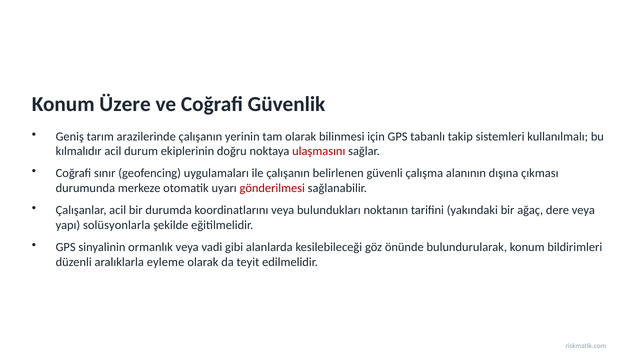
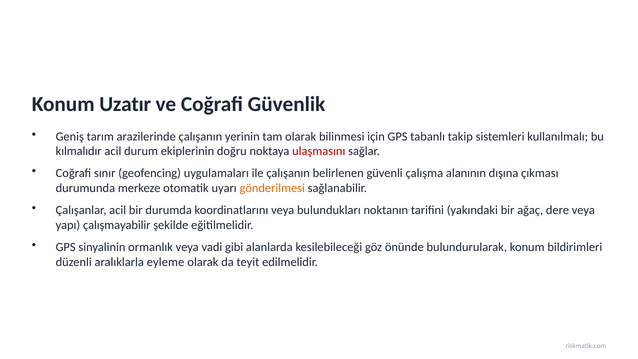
Üzere: Üzere -> Uzatır
gönderilmesi colour: red -> orange
solüsyonlarla: solüsyonlarla -> çalışmayabilir
